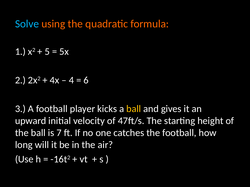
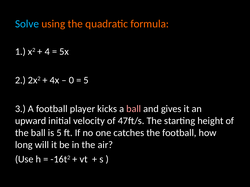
5: 5 -> 4
4: 4 -> 0
6 at (86, 80): 6 -> 5
ball at (134, 109) colour: yellow -> pink
is 7: 7 -> 5
